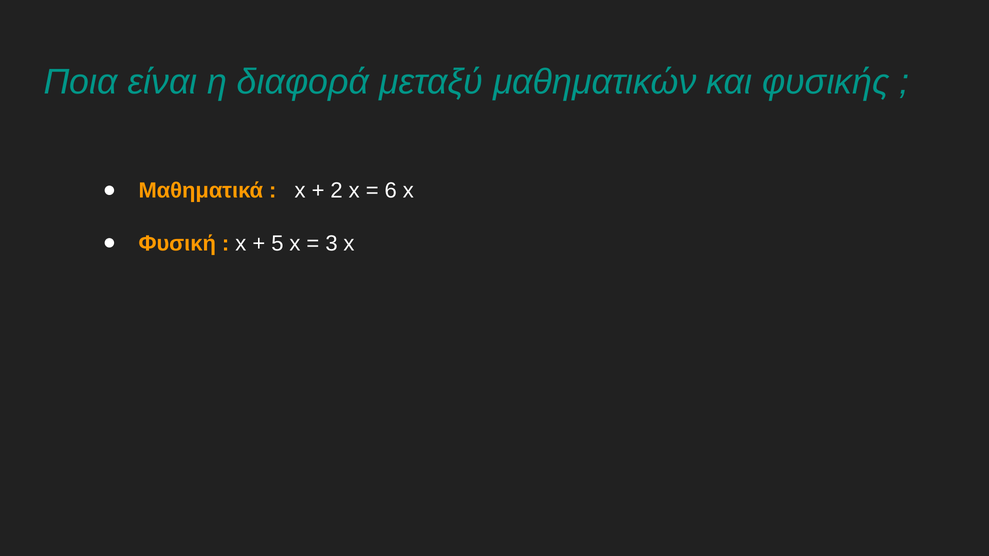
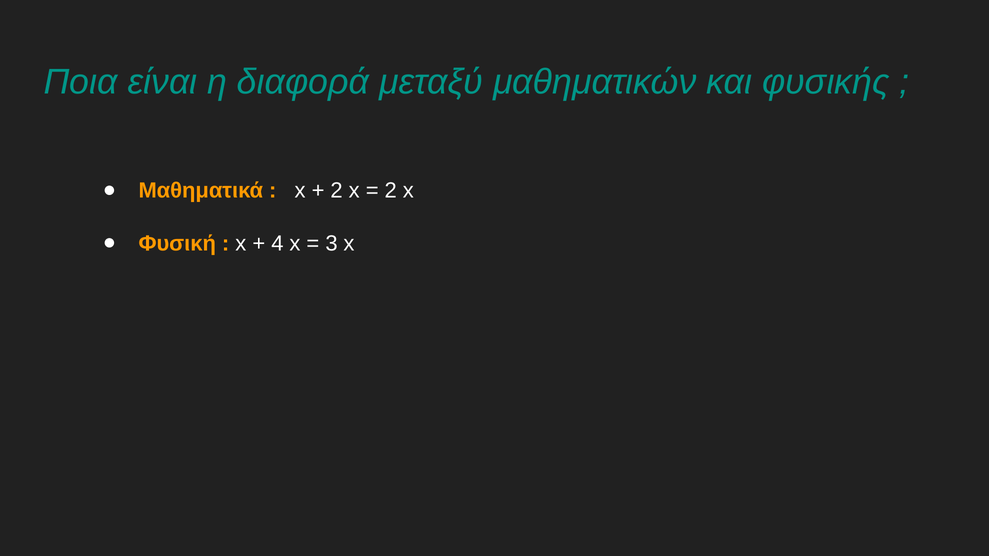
6 at (391, 191): 6 -> 2
5: 5 -> 4
